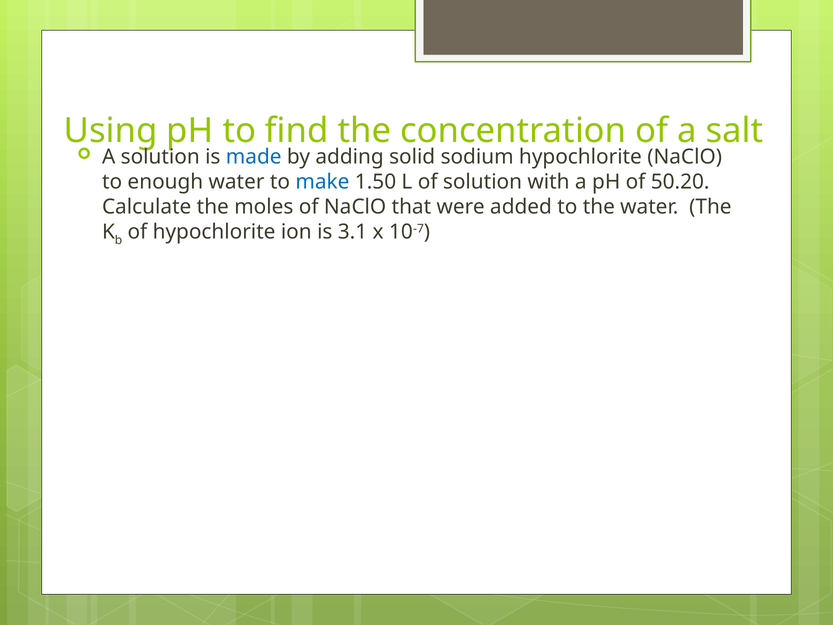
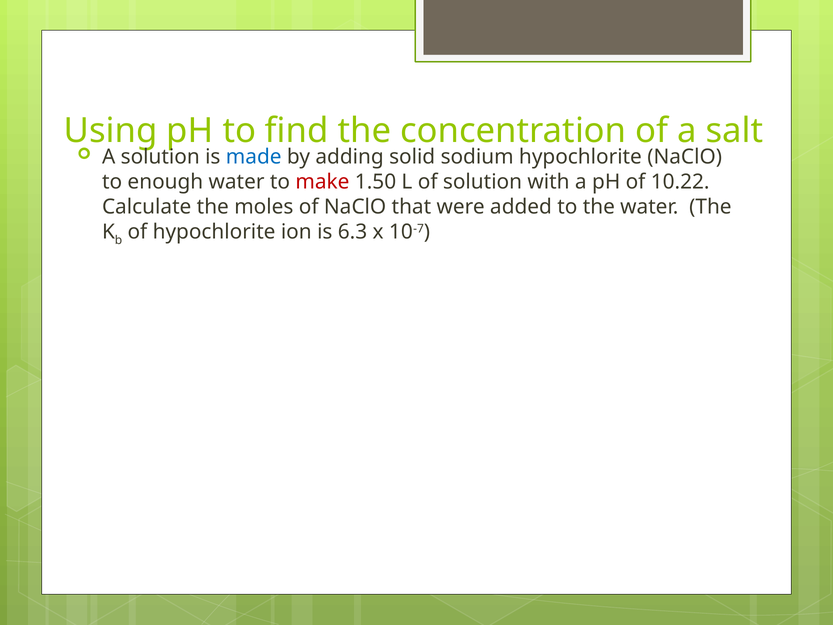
make colour: blue -> red
50.20: 50.20 -> 10.22
3.1: 3.1 -> 6.3
